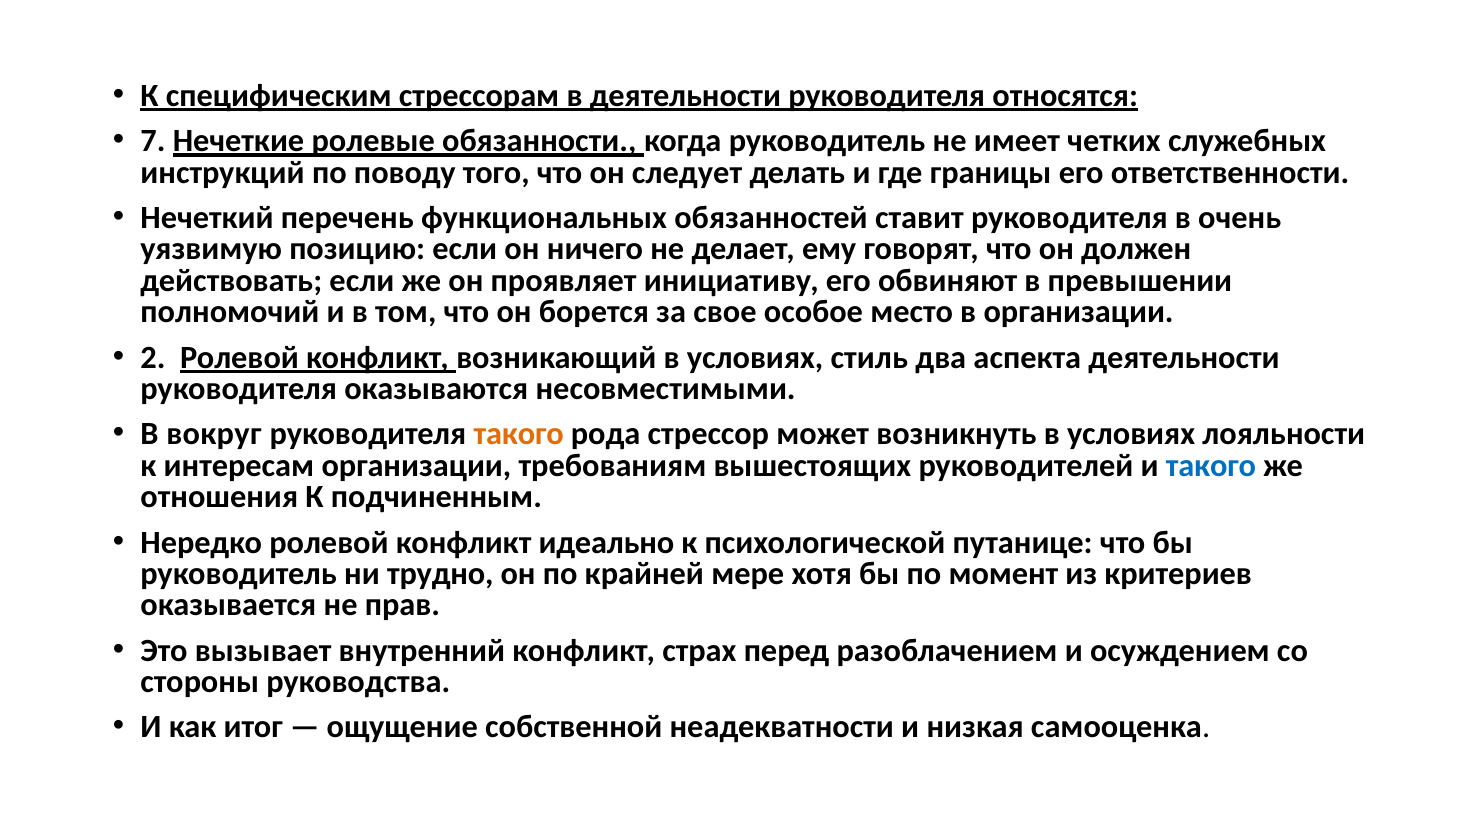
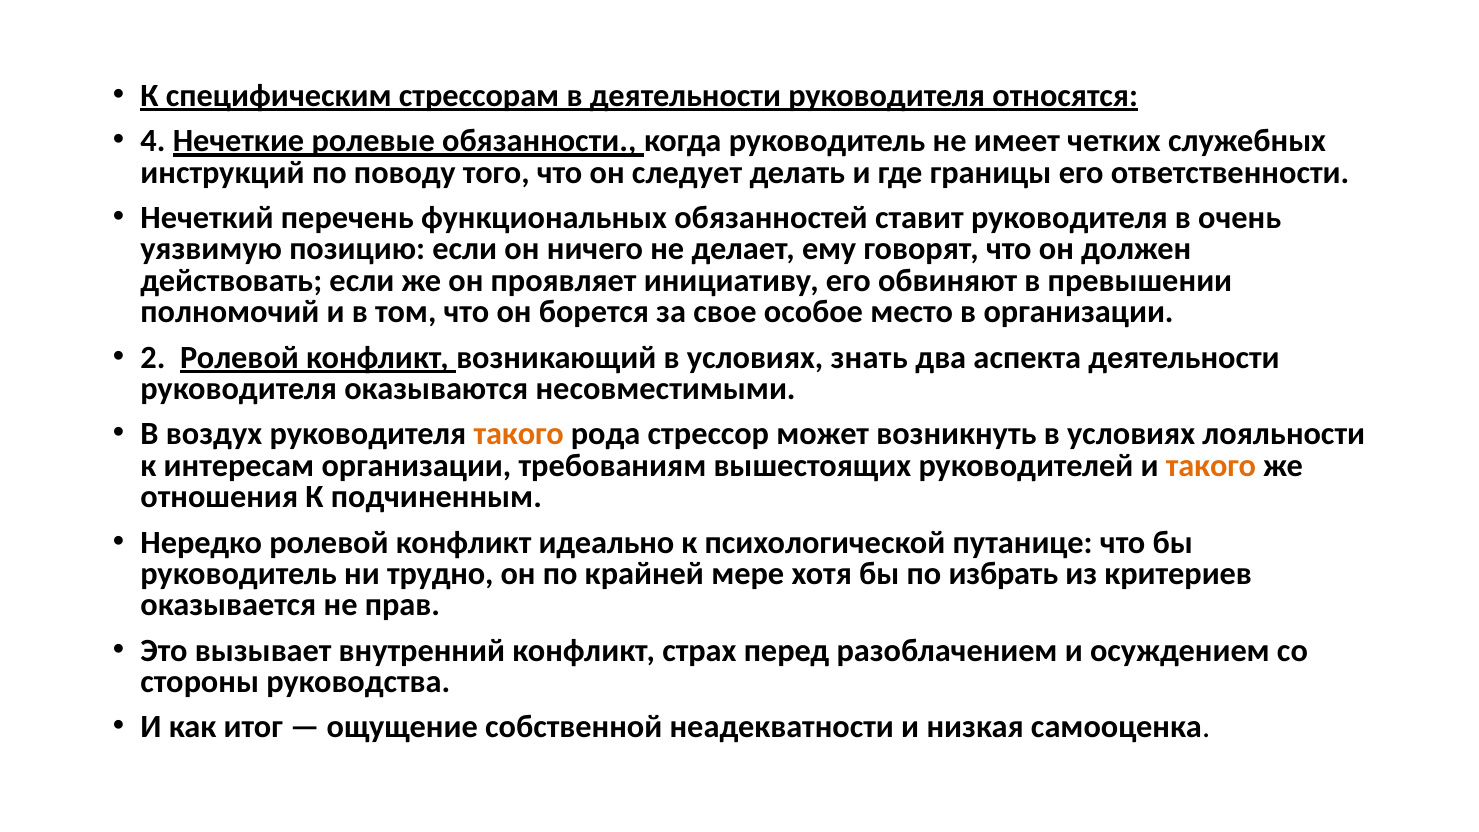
7: 7 -> 4
стиль: стиль -> знать
вокруг: вокруг -> воздух
такого at (1211, 466) colour: blue -> orange
момент: момент -> избрать
